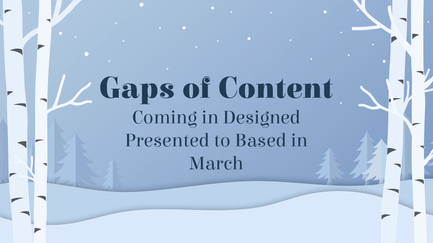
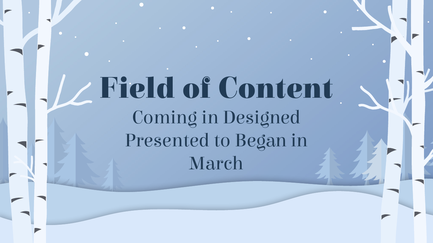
Gaps: Gaps -> Field
Based: Based -> Began
